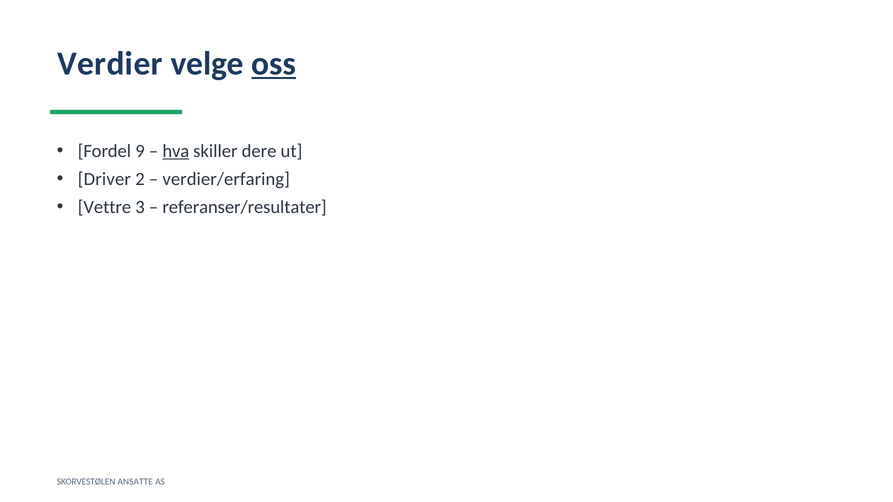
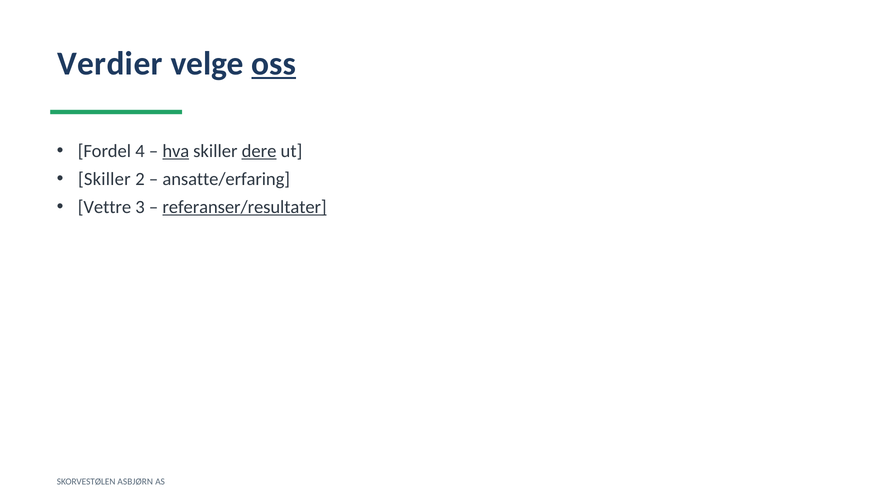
9: 9 -> 4
dere underline: none -> present
Driver at (104, 179): Driver -> Skiller
verdier/erfaring: verdier/erfaring -> ansatte/erfaring
referanser/resultater underline: none -> present
ANSATTE: ANSATTE -> ASBJØRN
